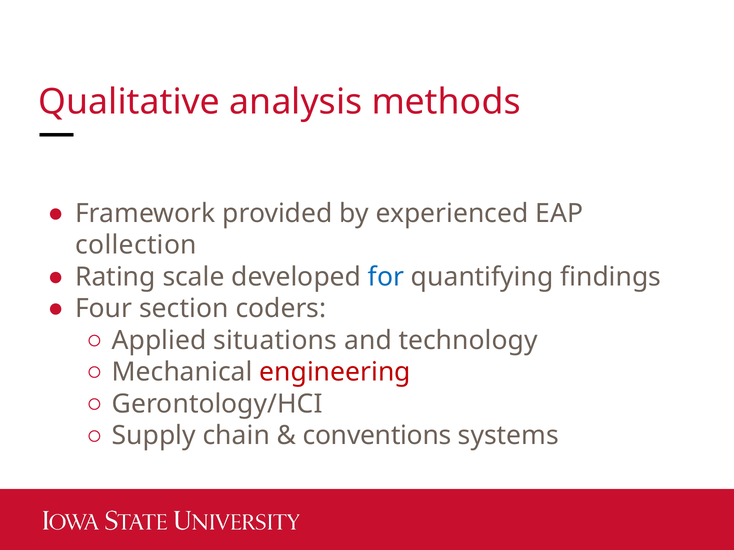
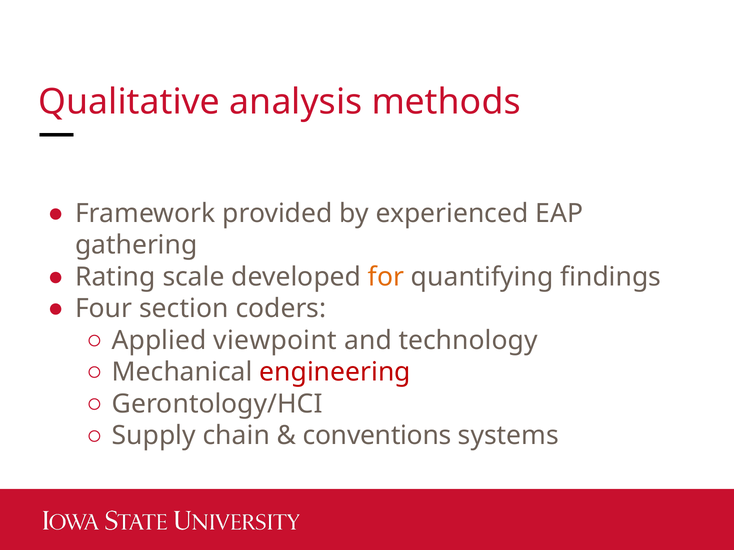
collection: collection -> gathering
for colour: blue -> orange
situations: situations -> viewpoint
